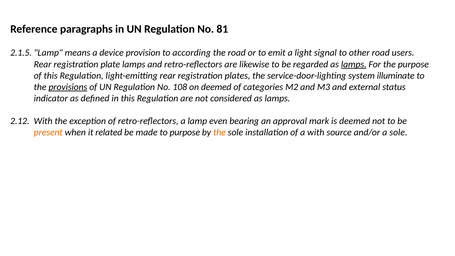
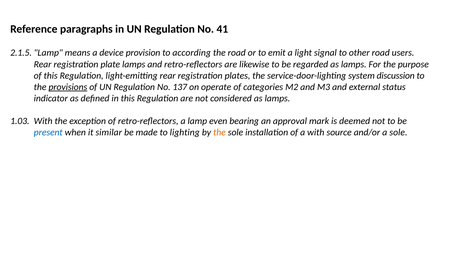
81: 81 -> 41
lamps at (354, 64) underline: present -> none
illuminate: illuminate -> discussion
108: 108 -> 137
on deemed: deemed -> operate
2.12: 2.12 -> 1.03
present colour: orange -> blue
related: related -> similar
to purpose: purpose -> lighting
